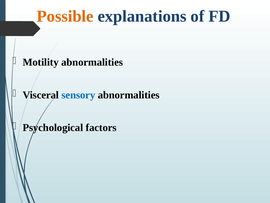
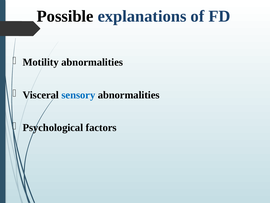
Possible colour: orange -> black
